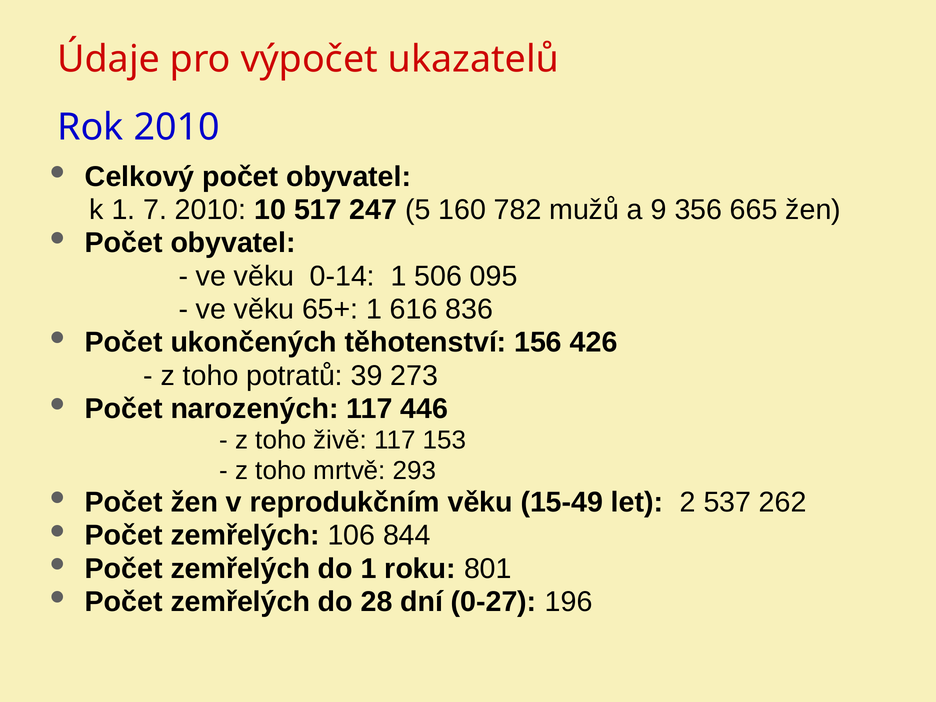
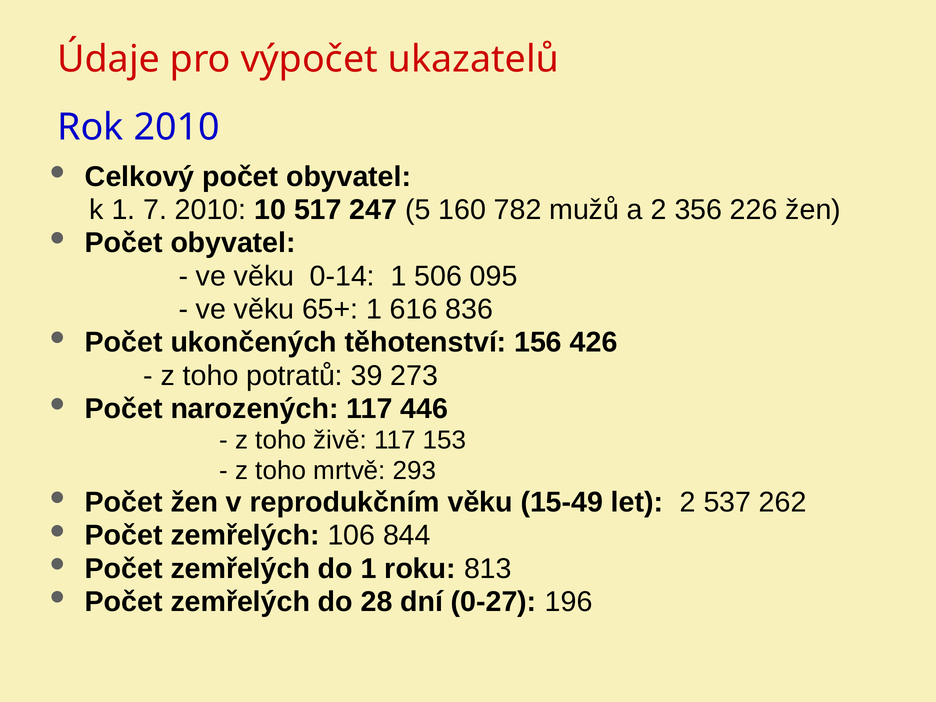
a 9: 9 -> 2
665: 665 -> 226
801: 801 -> 813
